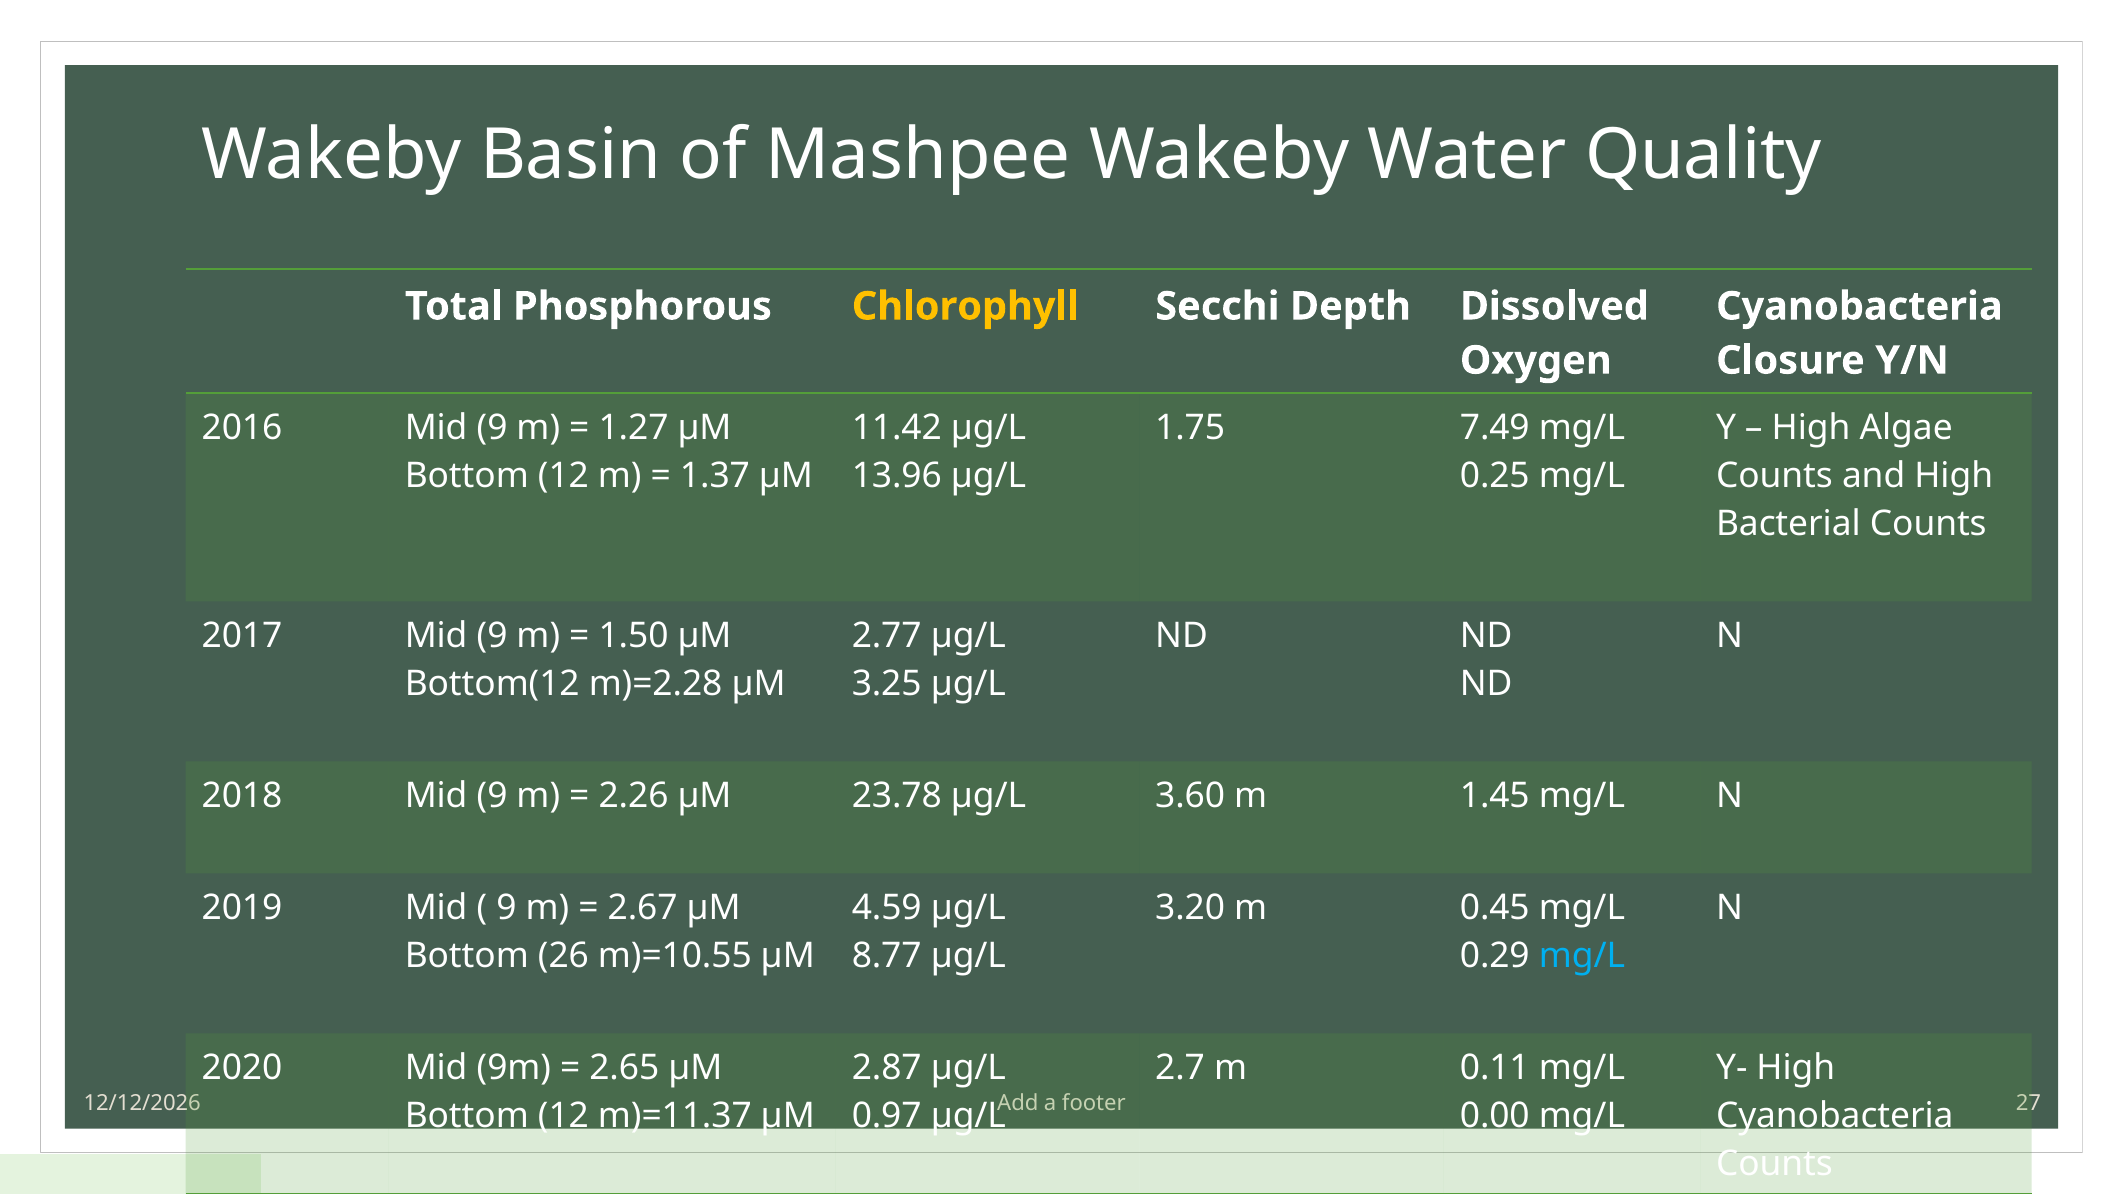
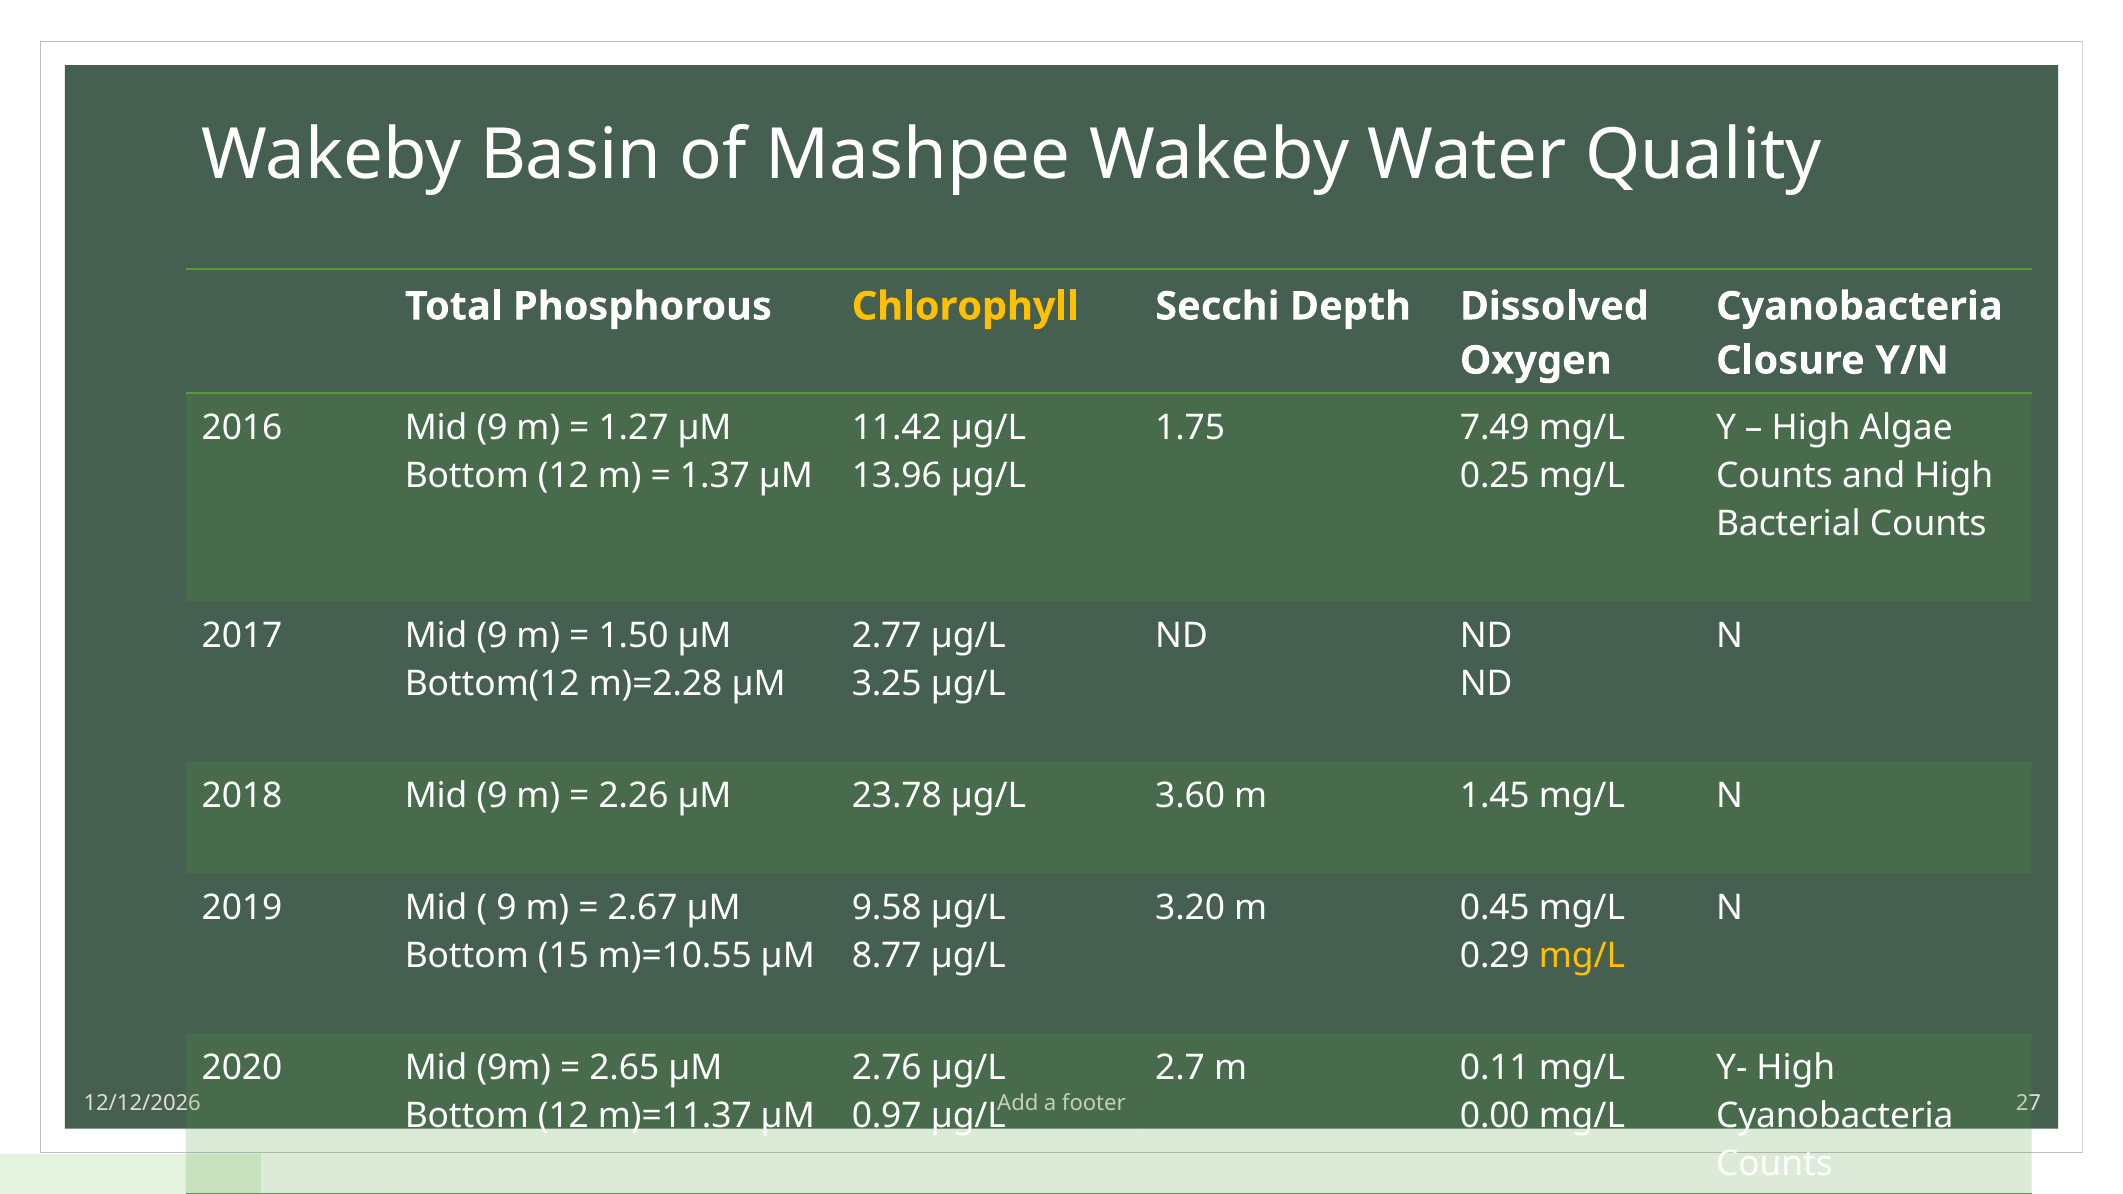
4.59: 4.59 -> 9.58
26: 26 -> 15
mg/L at (1582, 956) colour: light blue -> yellow
2.87: 2.87 -> 2.76
